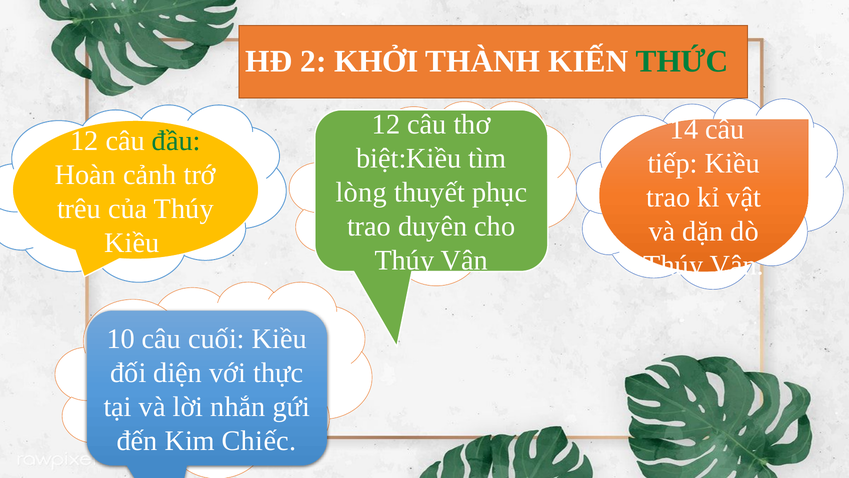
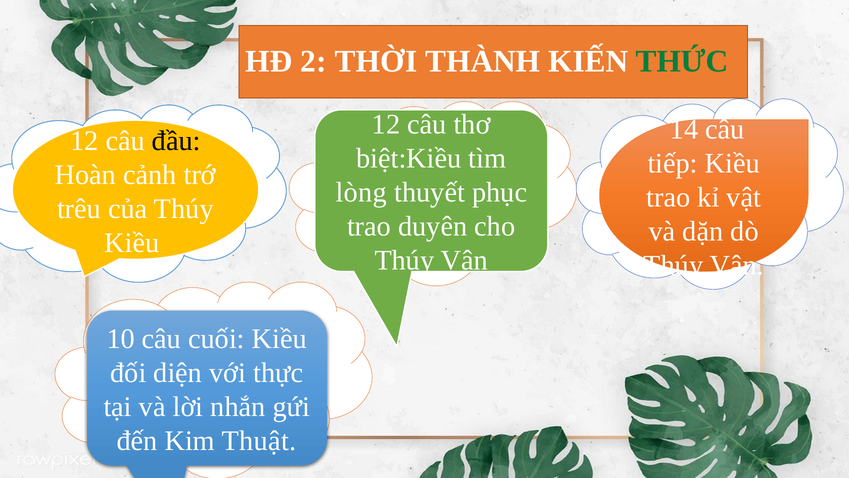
KHỞI: KHỞI -> THỜI
đầu colour: green -> black
Chiếc: Chiếc -> Thuật
